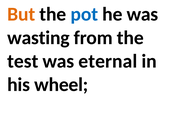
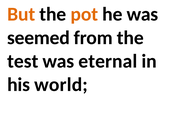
pot at (84, 14) colour: blue -> orange
wasting at (38, 38): wasting -> seemed
wheel: wheel -> world
